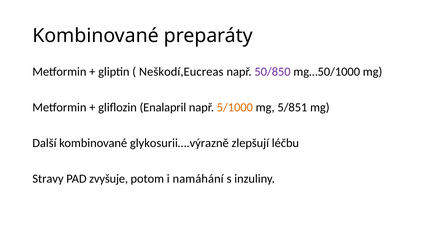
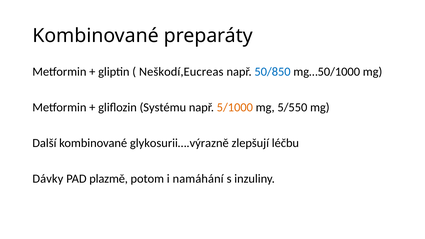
50/850 colour: purple -> blue
Enalapril: Enalapril -> Systému
5/851: 5/851 -> 5/550
Stravy: Stravy -> Dávky
zvyšuje: zvyšuje -> plazmě
